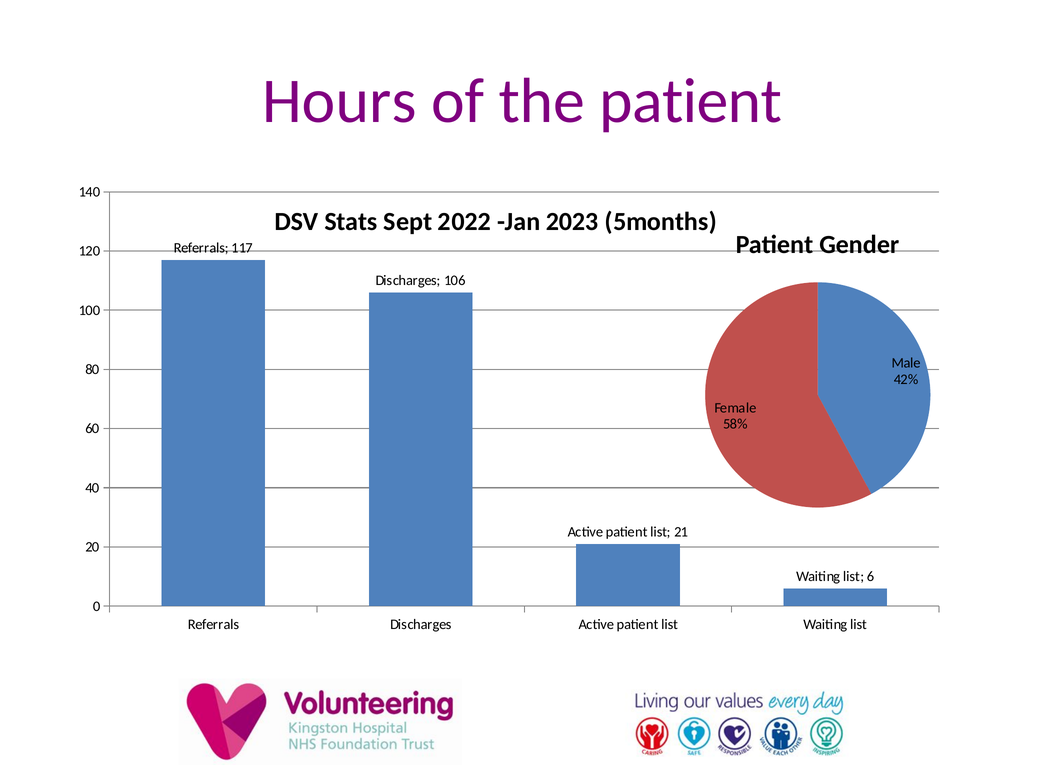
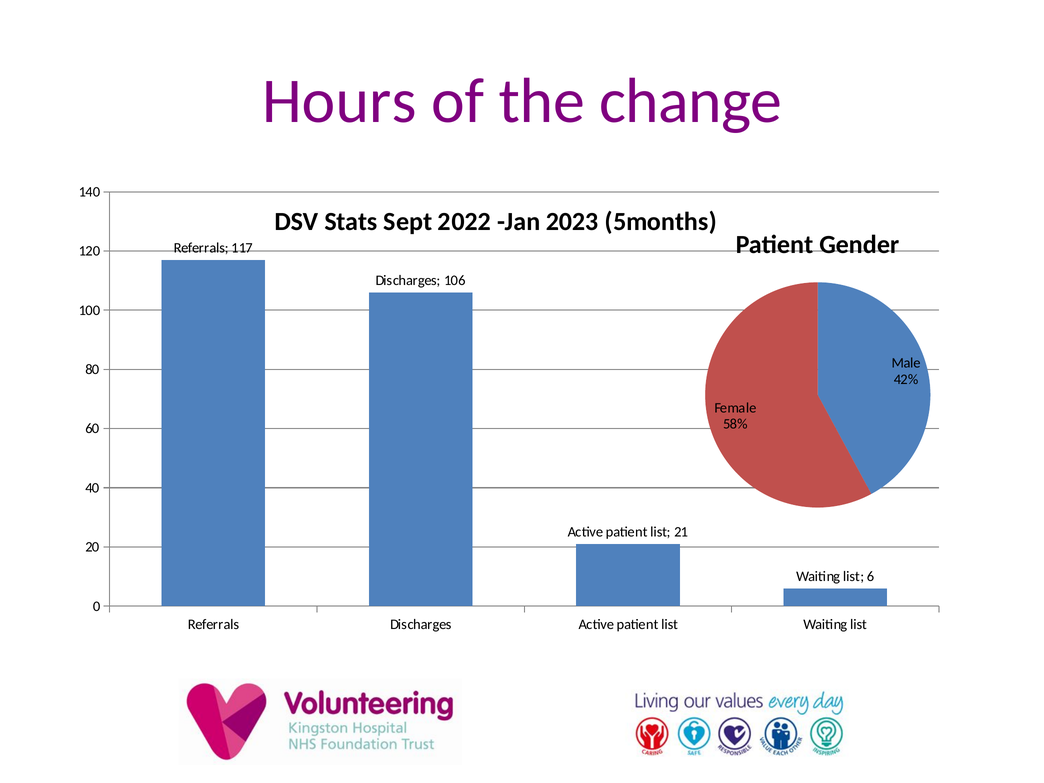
the patient: patient -> change
